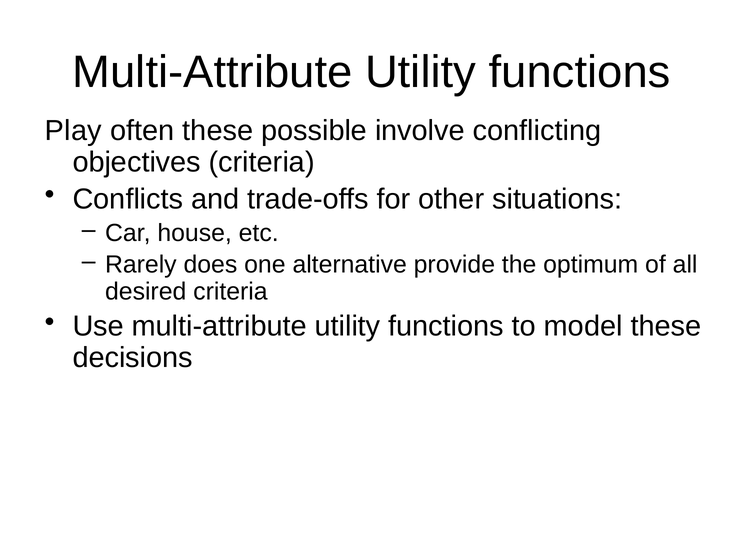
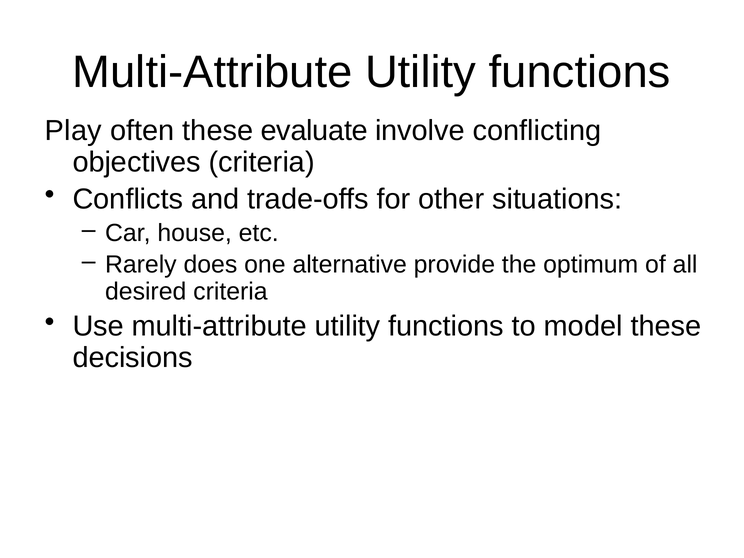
possible: possible -> evaluate
